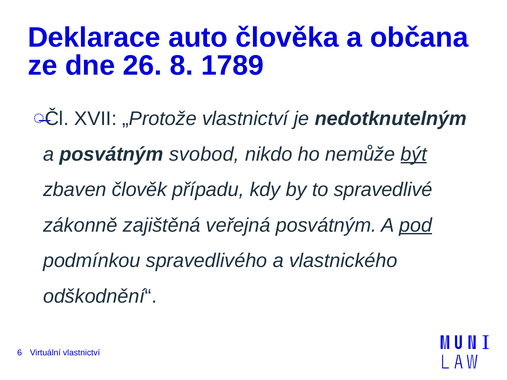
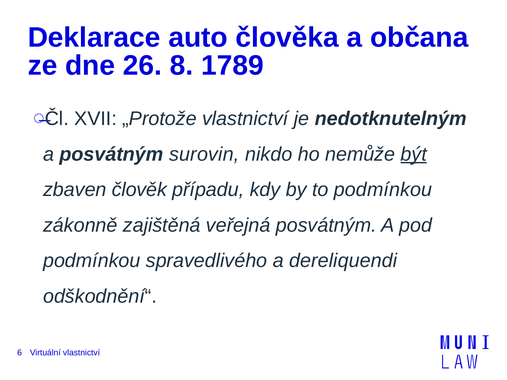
svobod: svobod -> surovin
to spravedlivé: spravedlivé -> podmínkou
pod underline: present -> none
vlastnického: vlastnického -> dereliquendi
